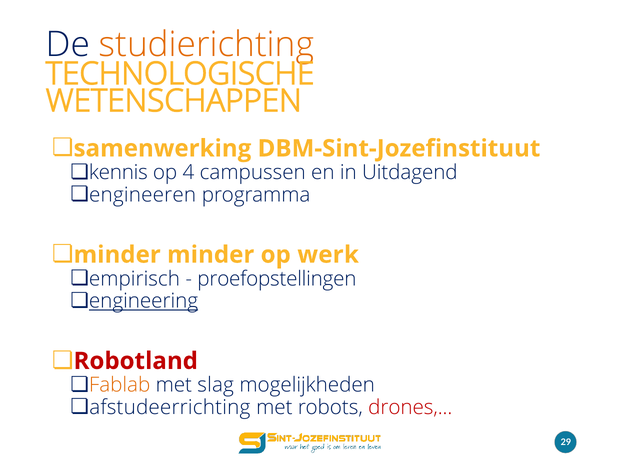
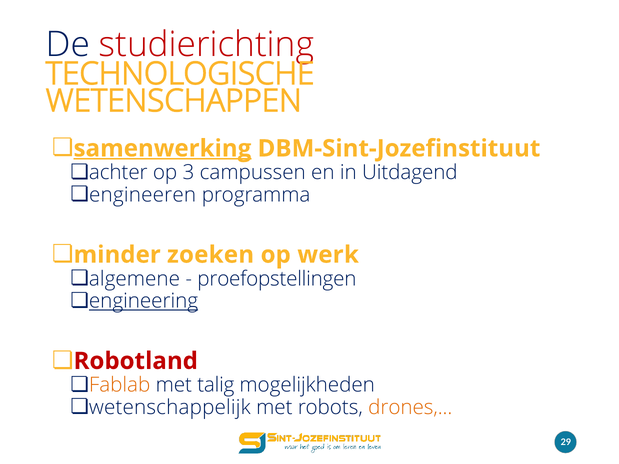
studierichting colour: orange -> red
samenwerking underline: none -> present
kennis: kennis -> achter
4: 4 -> 3
minder minder: minder -> zoeken
empirisch: empirisch -> algemene
slag: slag -> talig
afstudeerrichting: afstudeerrichting -> wetenschappelijk
drones colour: red -> orange
